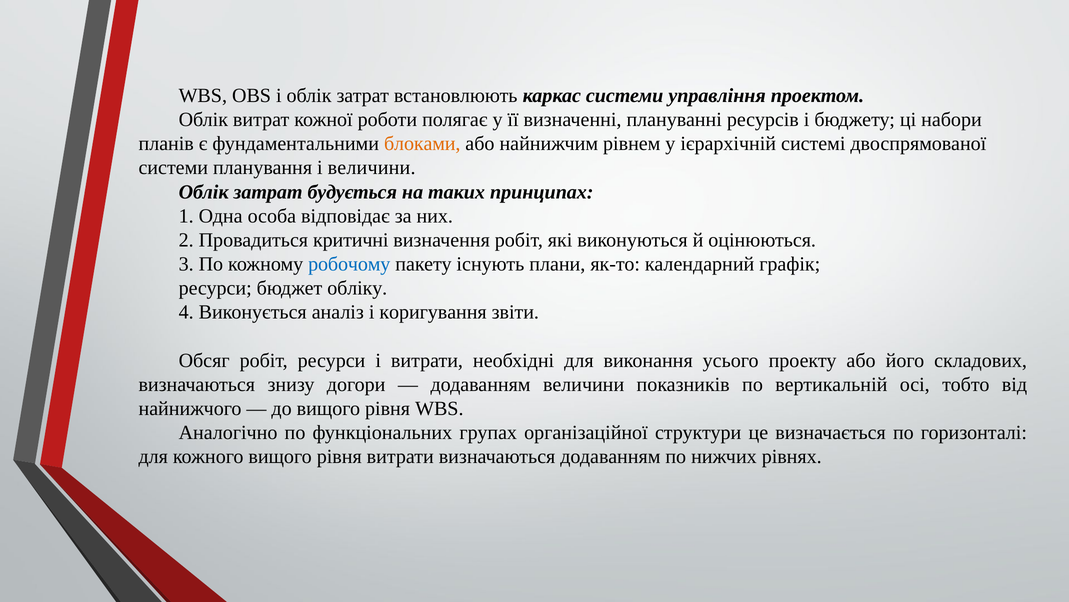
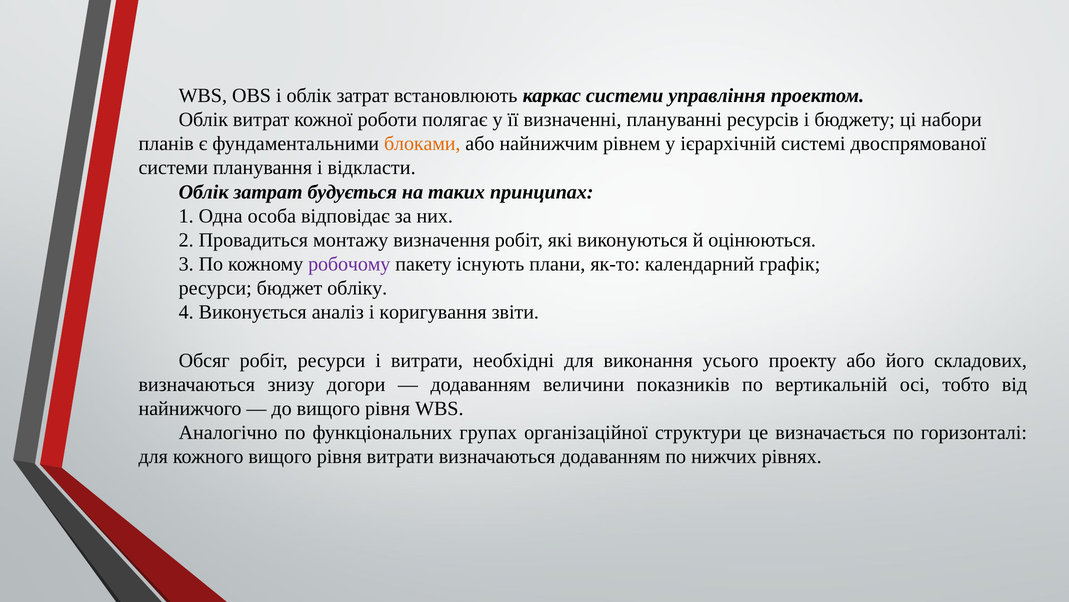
і величини: величини -> відкласти
критичні: критичні -> монтажу
робочому colour: blue -> purple
